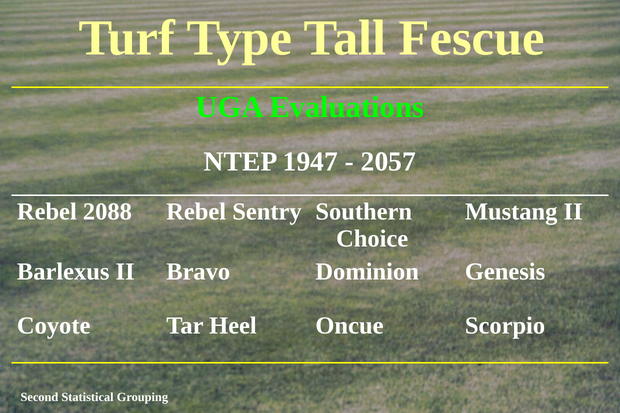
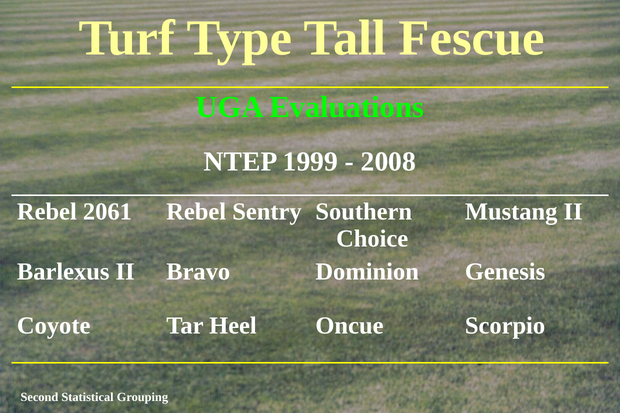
1947: 1947 -> 1999
2057: 2057 -> 2008
2088: 2088 -> 2061
